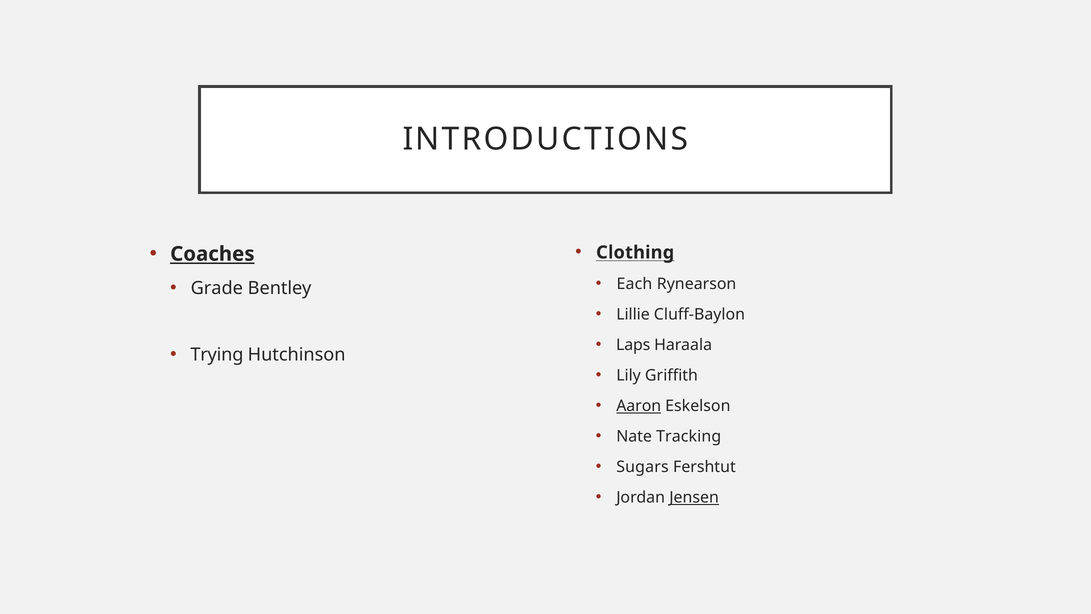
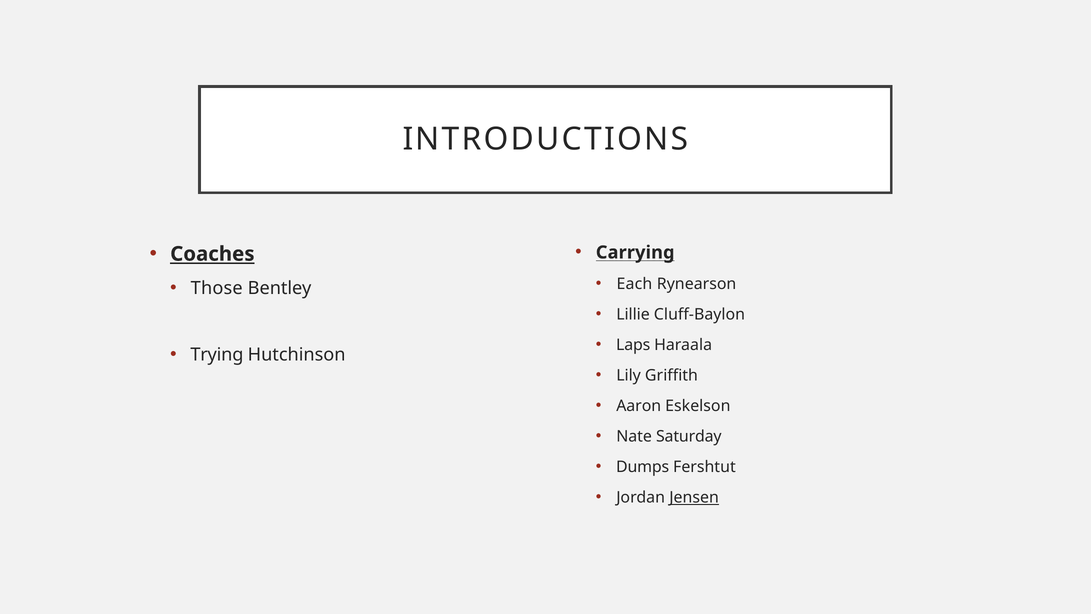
Clothing: Clothing -> Carrying
Grade: Grade -> Those
Aaron underline: present -> none
Tracking: Tracking -> Saturday
Sugars: Sugars -> Dumps
